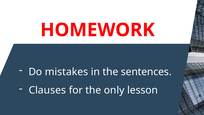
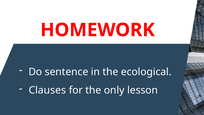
mistakes: mistakes -> sentence
sentences: sentences -> ecological
